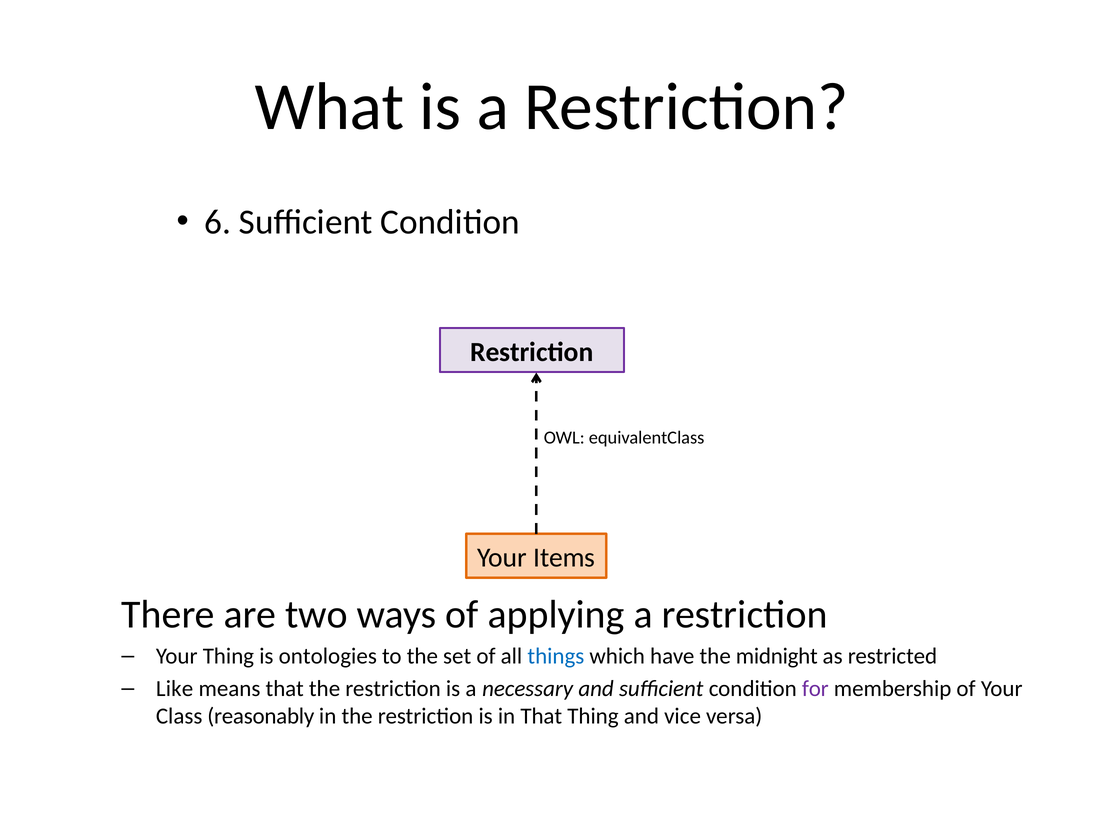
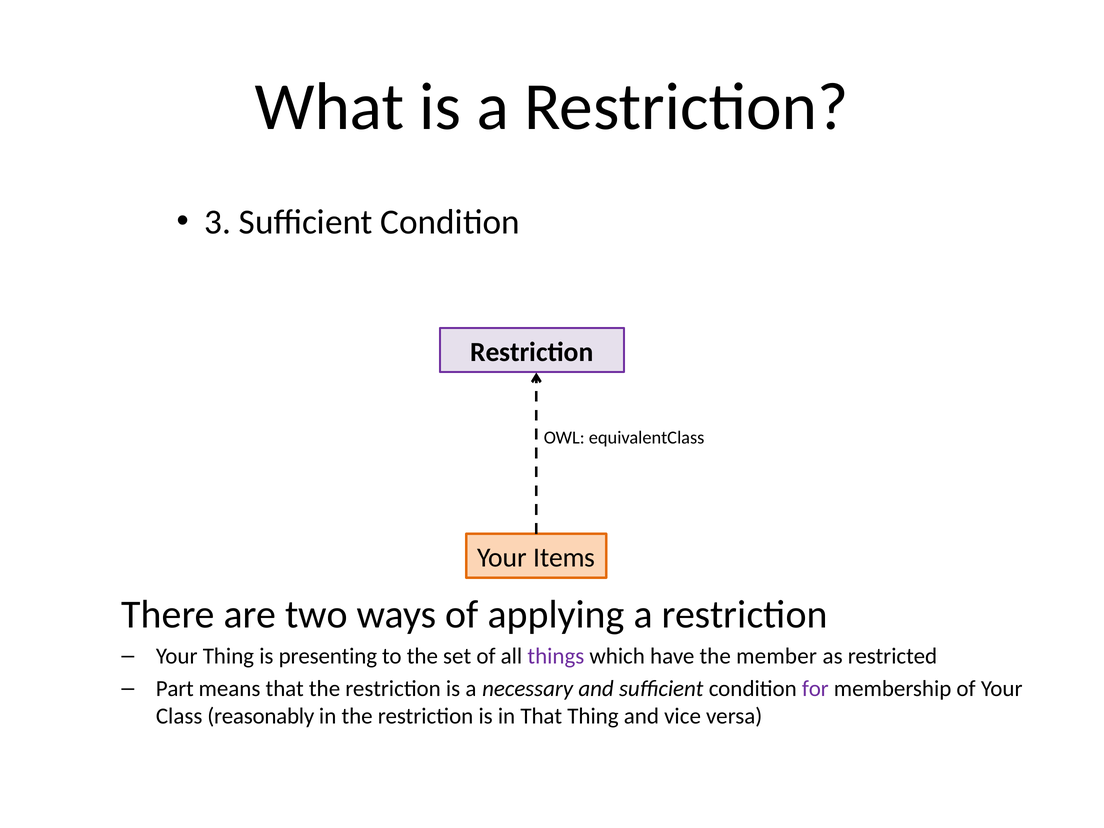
6: 6 -> 3
ontologies: ontologies -> presenting
things colour: blue -> purple
midnight: midnight -> member
Like: Like -> Part
